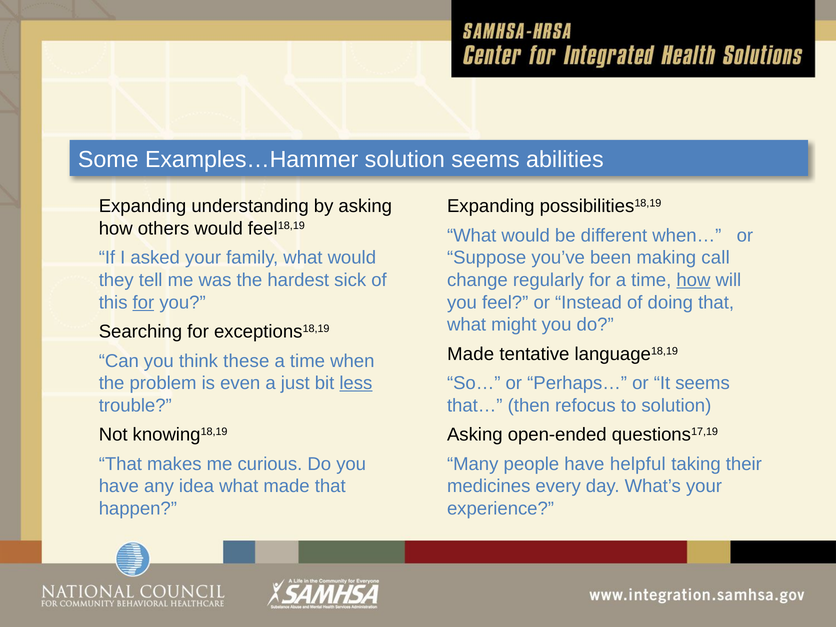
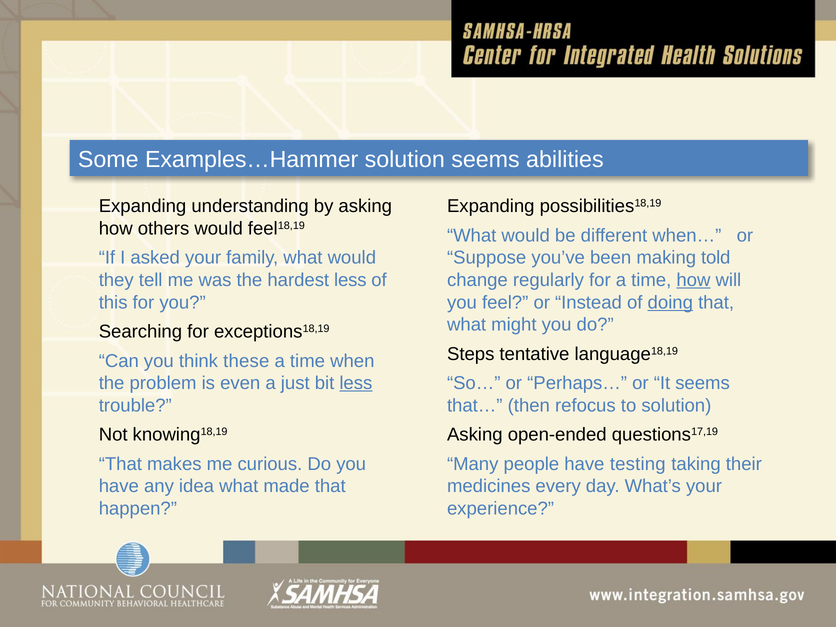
call: call -> told
hardest sick: sick -> less
for at (143, 302) underline: present -> none
doing underline: none -> present
Made at (471, 354): Made -> Steps
helpful: helpful -> testing
